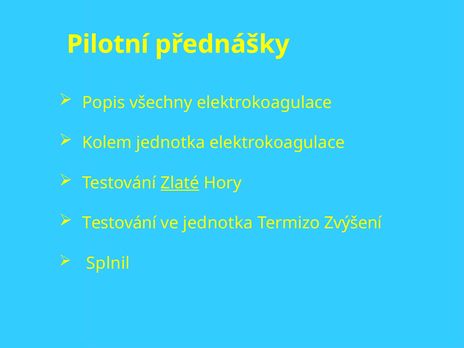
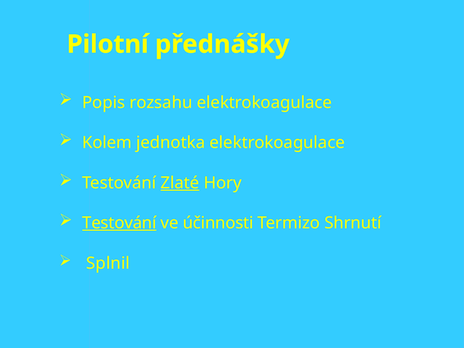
všechny: všechny -> rozsahu
Testování at (119, 223) underline: none -> present
ve jednotka: jednotka -> účinnosti
Zvýšení: Zvýšení -> Shrnutí
